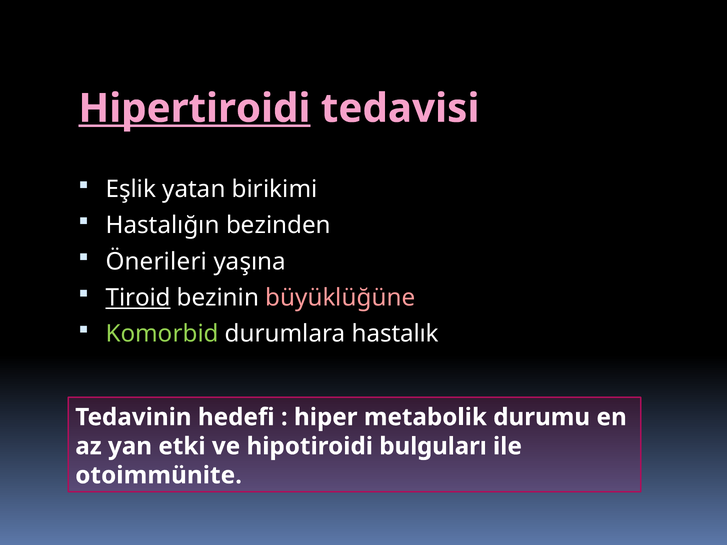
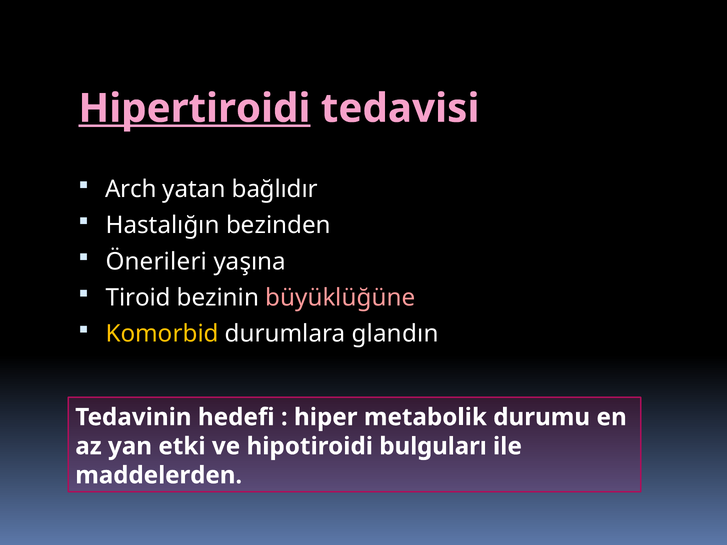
Eşlik: Eşlik -> Arch
birikimi: birikimi -> bağlıdır
Tiroid underline: present -> none
Komorbid colour: light green -> yellow
hastalık: hastalık -> glandın
otoimmünite: otoimmünite -> maddelerden
